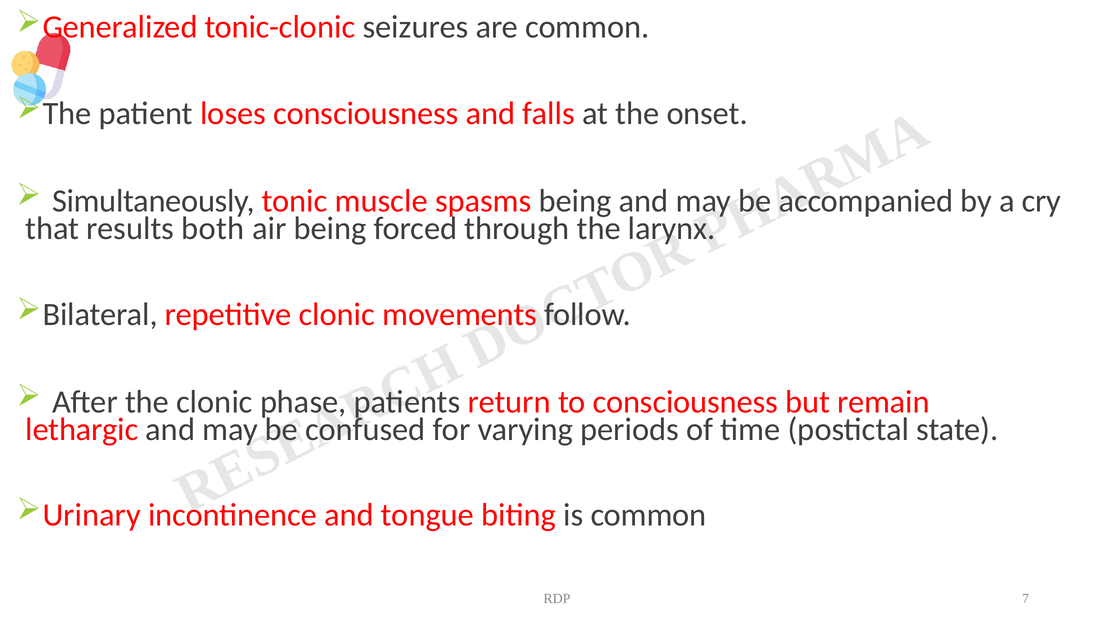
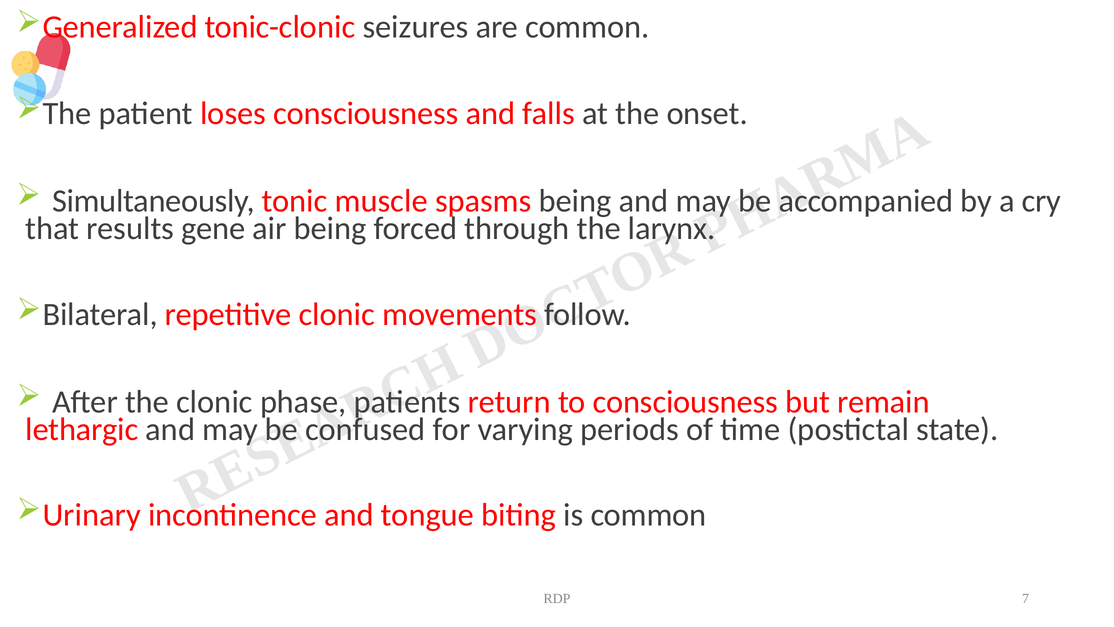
both: both -> gene
